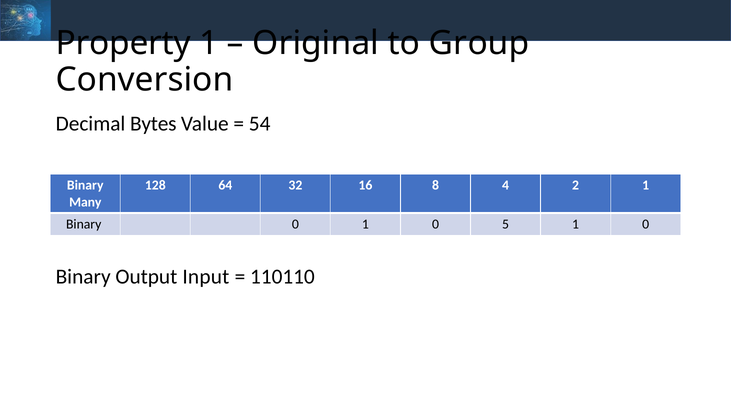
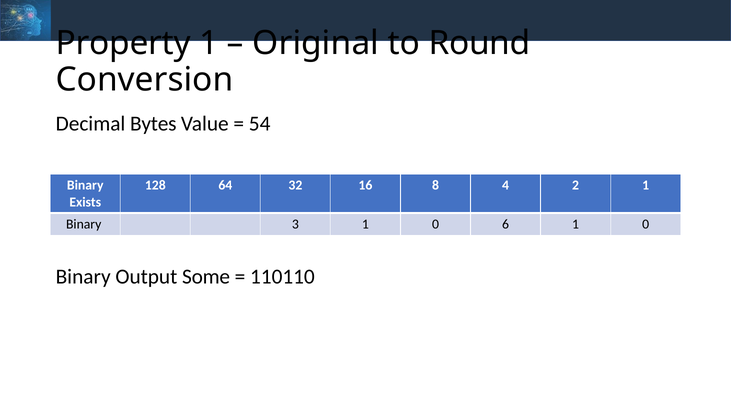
Group: Group -> Round
Many: Many -> Exists
Binary 0: 0 -> 3
5: 5 -> 6
Input: Input -> Some
